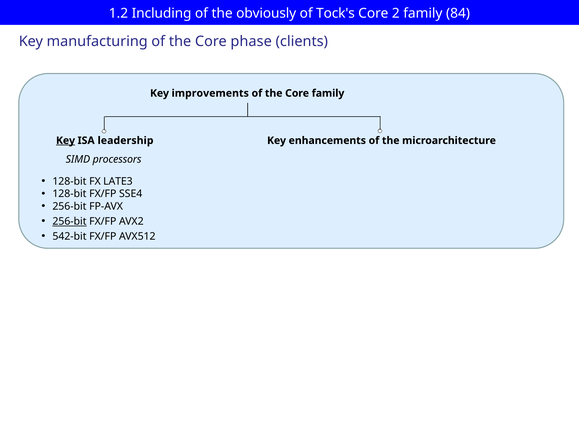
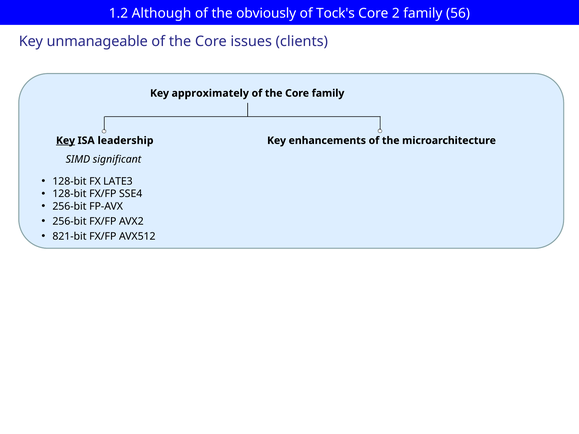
Including: Including -> Although
84: 84 -> 56
manufacturing: manufacturing -> unmanageable
phase: phase -> issues
improvements: improvements -> approximately
processors: processors -> significant
256-bit at (69, 221) underline: present -> none
542-bit: 542-bit -> 821-bit
